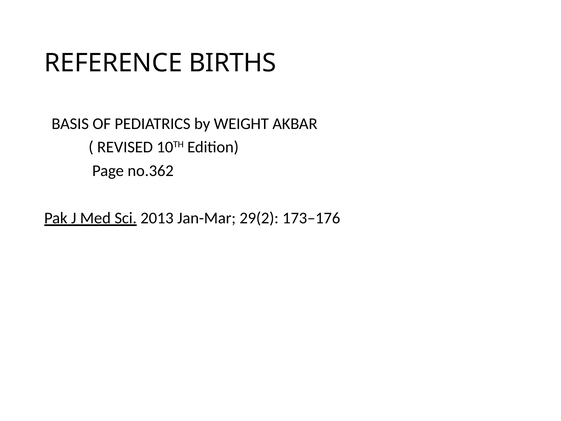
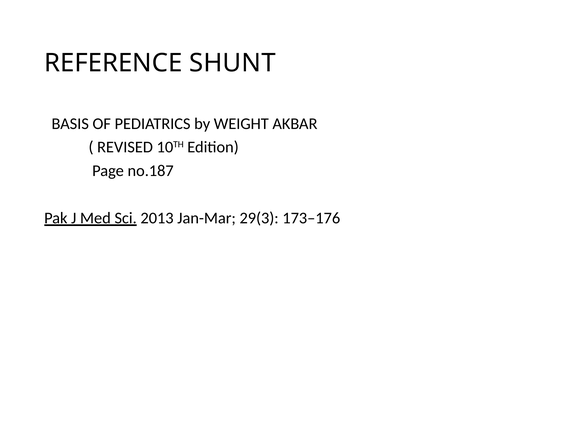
BIRTHS: BIRTHS -> SHUNT
no.362: no.362 -> no.187
29(2: 29(2 -> 29(3
